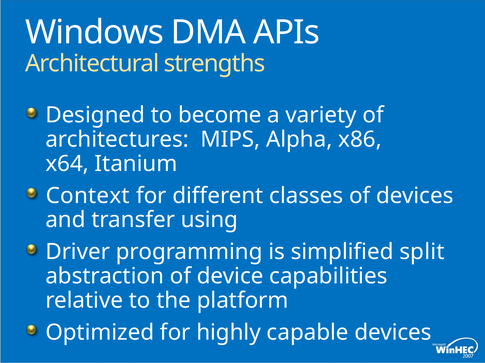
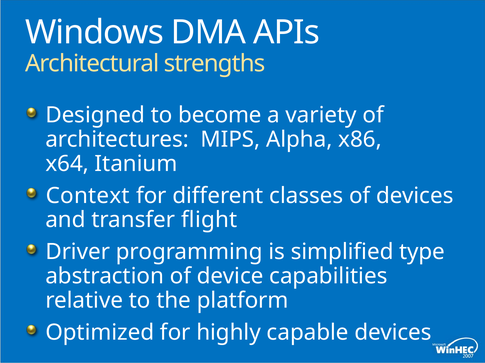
using: using -> flight
split: split -> type
